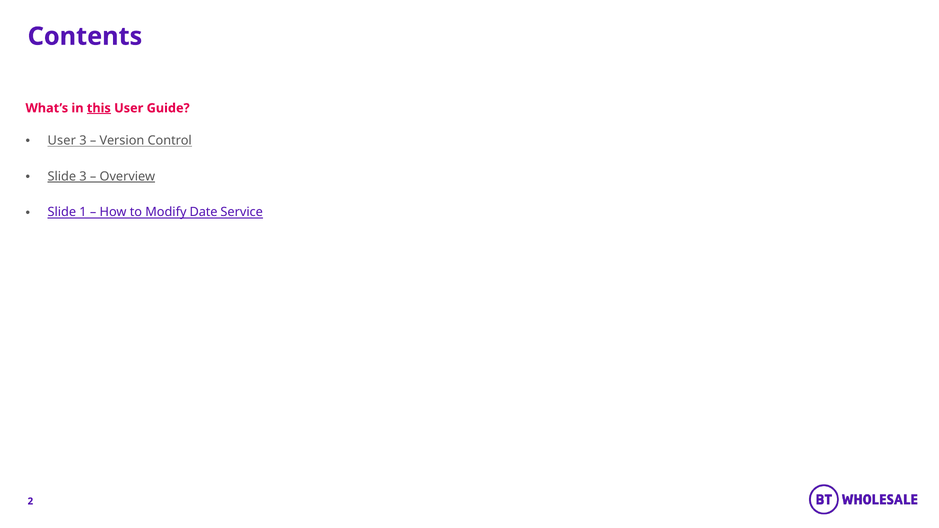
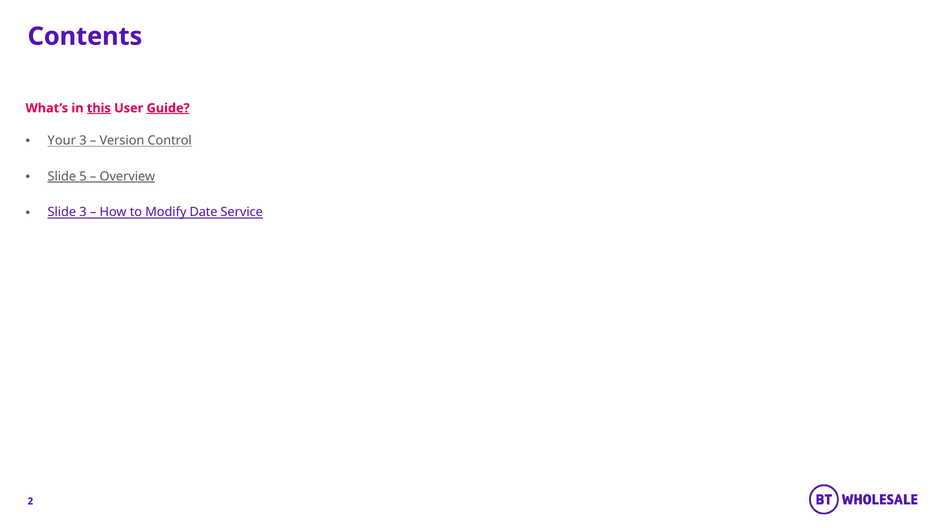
Guide underline: none -> present
User at (62, 141): User -> Your
Slide 3: 3 -> 5
Slide 1: 1 -> 3
